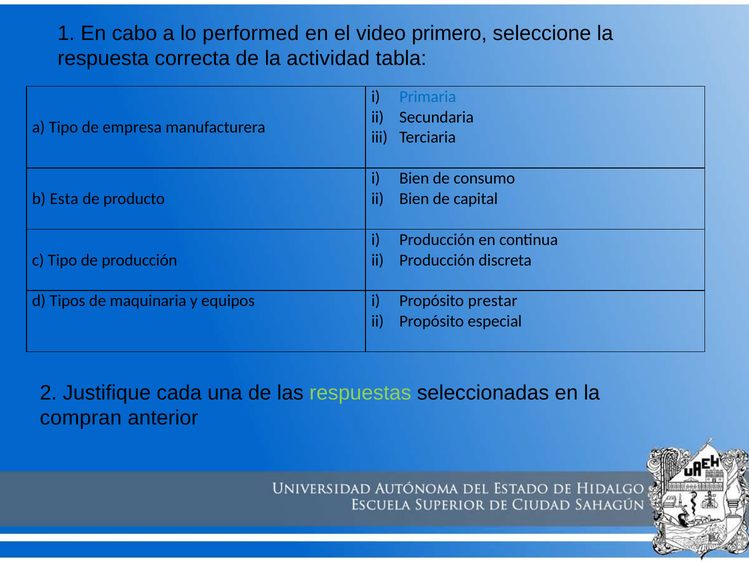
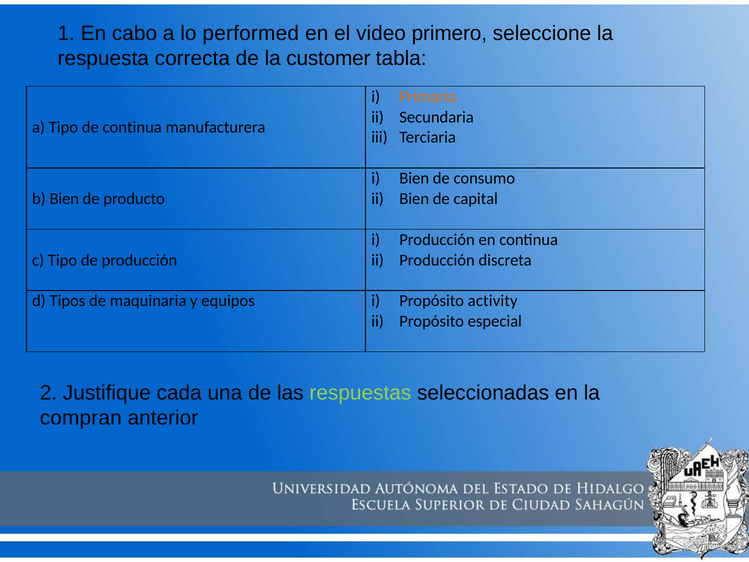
actividad: actividad -> customer
Primaria colour: blue -> orange
de empresa: empresa -> continua
b Esta: Esta -> Bien
prestar: prestar -> activity
